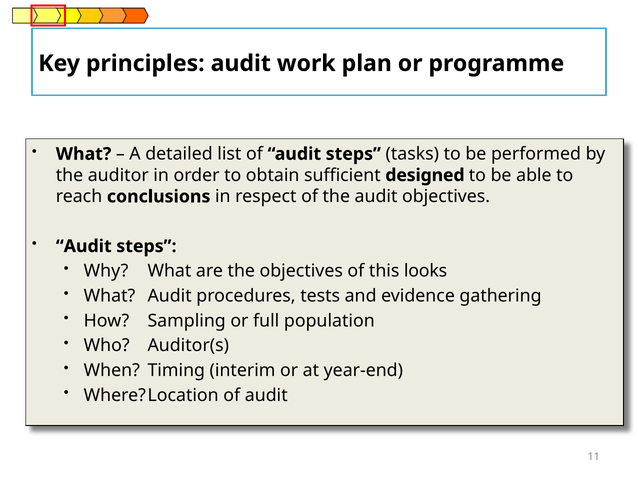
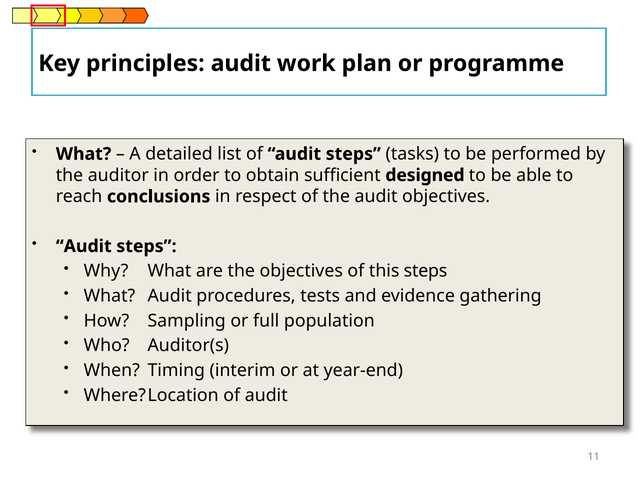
this looks: looks -> steps
